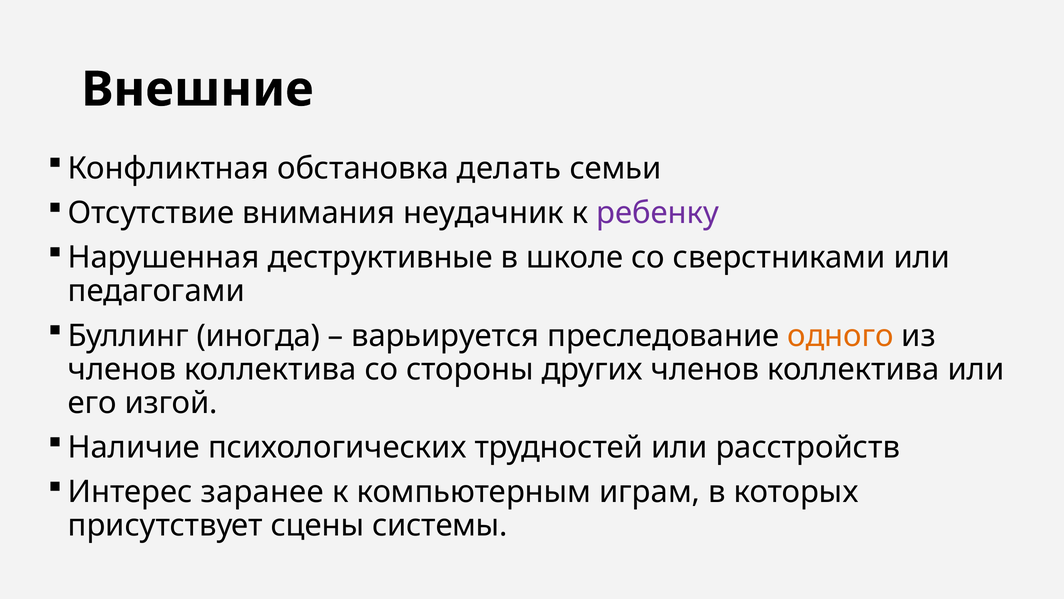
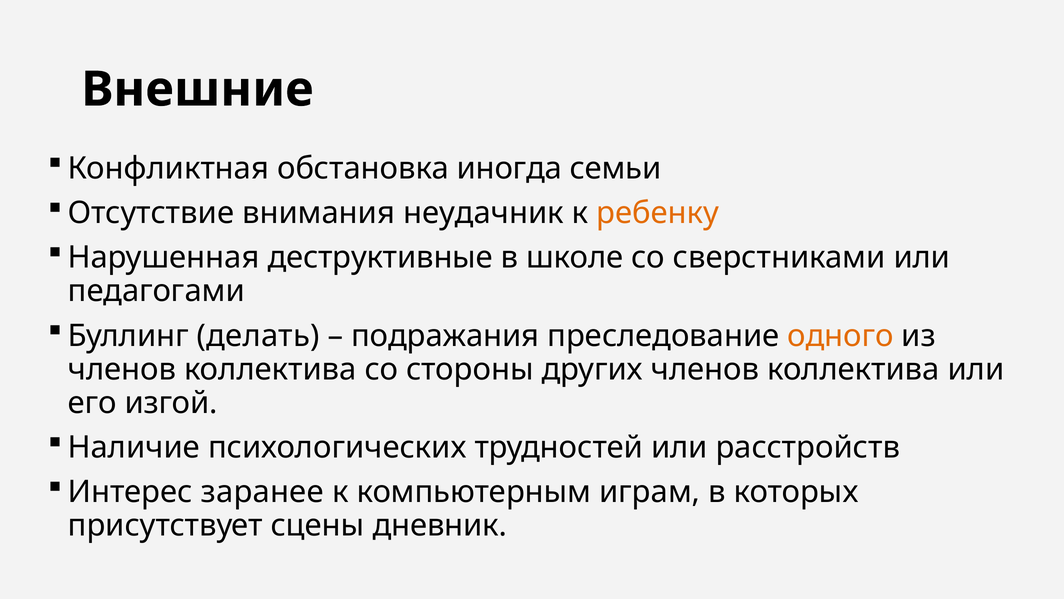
делать: делать -> иногда
ребенку colour: purple -> orange
иногда: иногда -> делать
варьируется: варьируется -> подражания
системы: системы -> дневник
